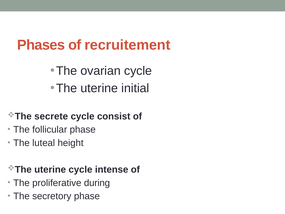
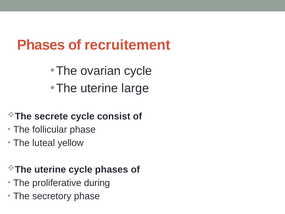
initial: initial -> large
height: height -> yellow
cycle intense: intense -> phases
